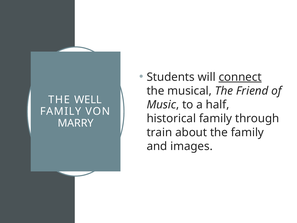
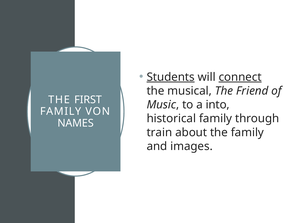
Students underline: none -> present
WELL: WELL -> FIRST
half: half -> into
MARRY: MARRY -> NAMES
